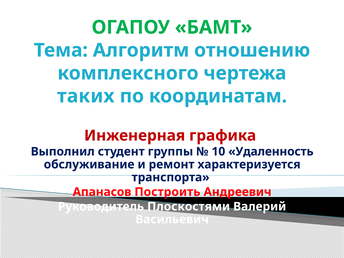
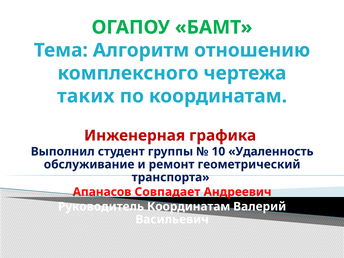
характеризуется: характеризуется -> геометрический
Построить: Построить -> Совпадает
Руководитель Плоскостями: Плоскостями -> Координатам
